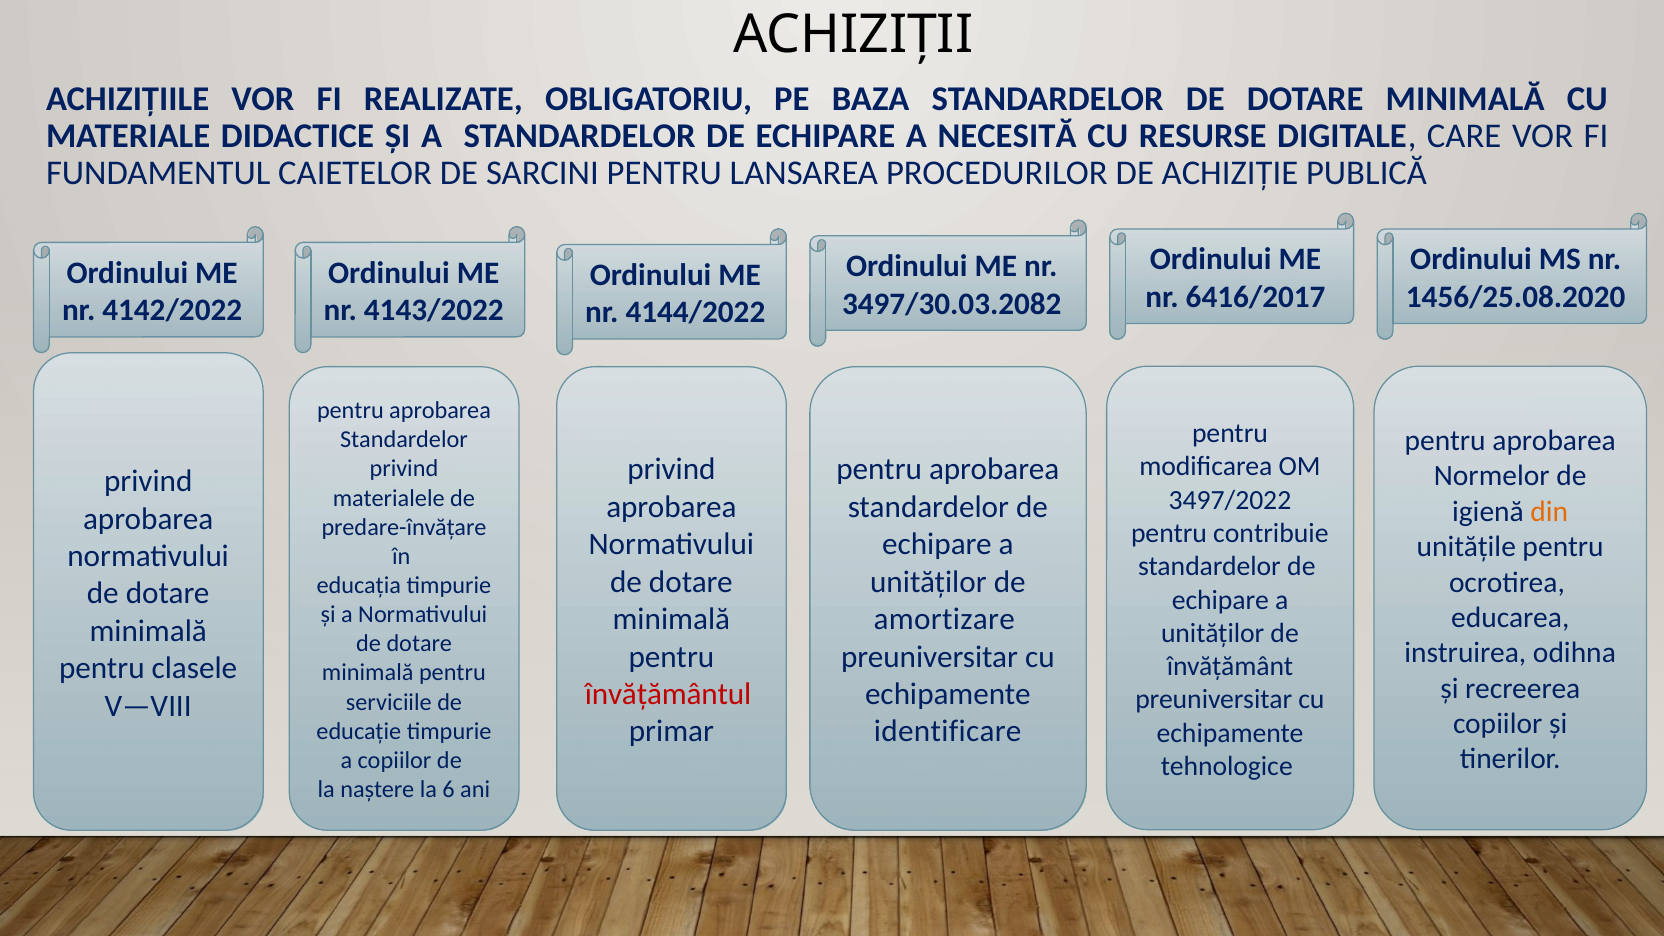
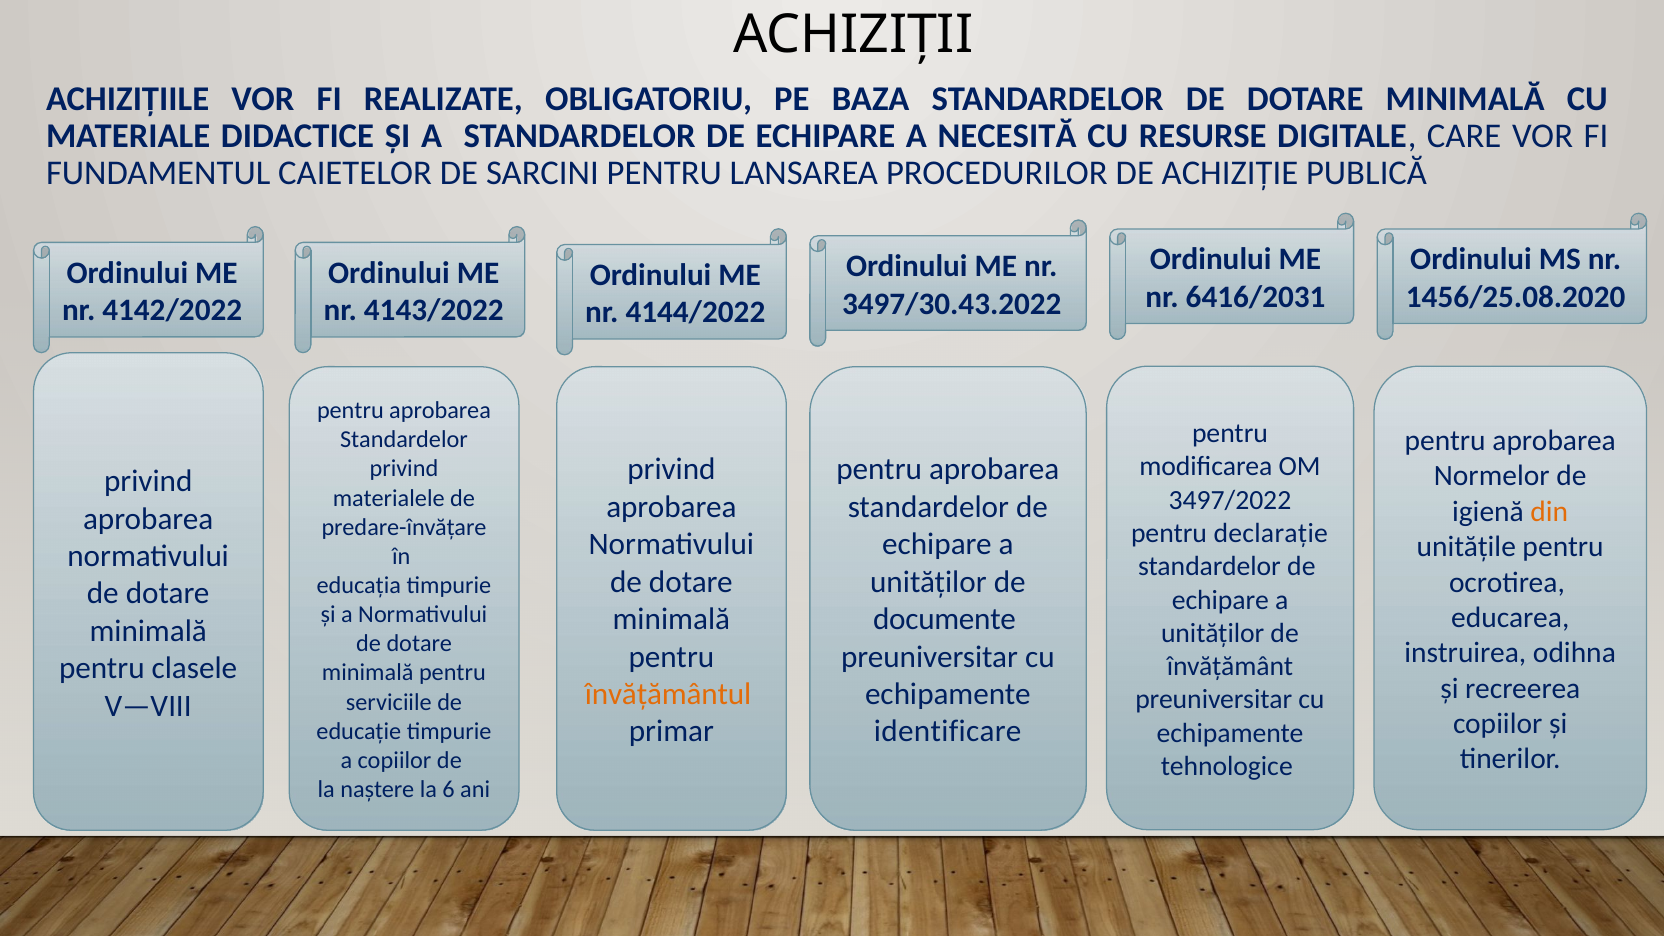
6416/2017: 6416/2017 -> 6416/2031
3497/30.03.2082: 3497/30.03.2082 -> 3497/30.43.2022
contribuie: contribuie -> declarație
amortizare: amortizare -> documente
învățământul colour: red -> orange
